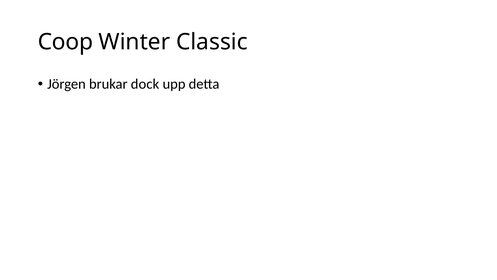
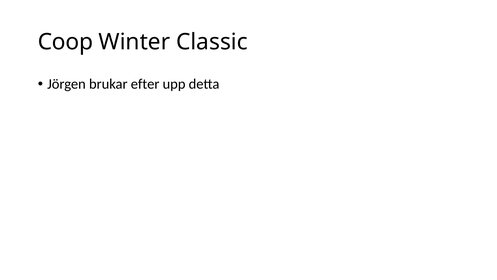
dock: dock -> efter
